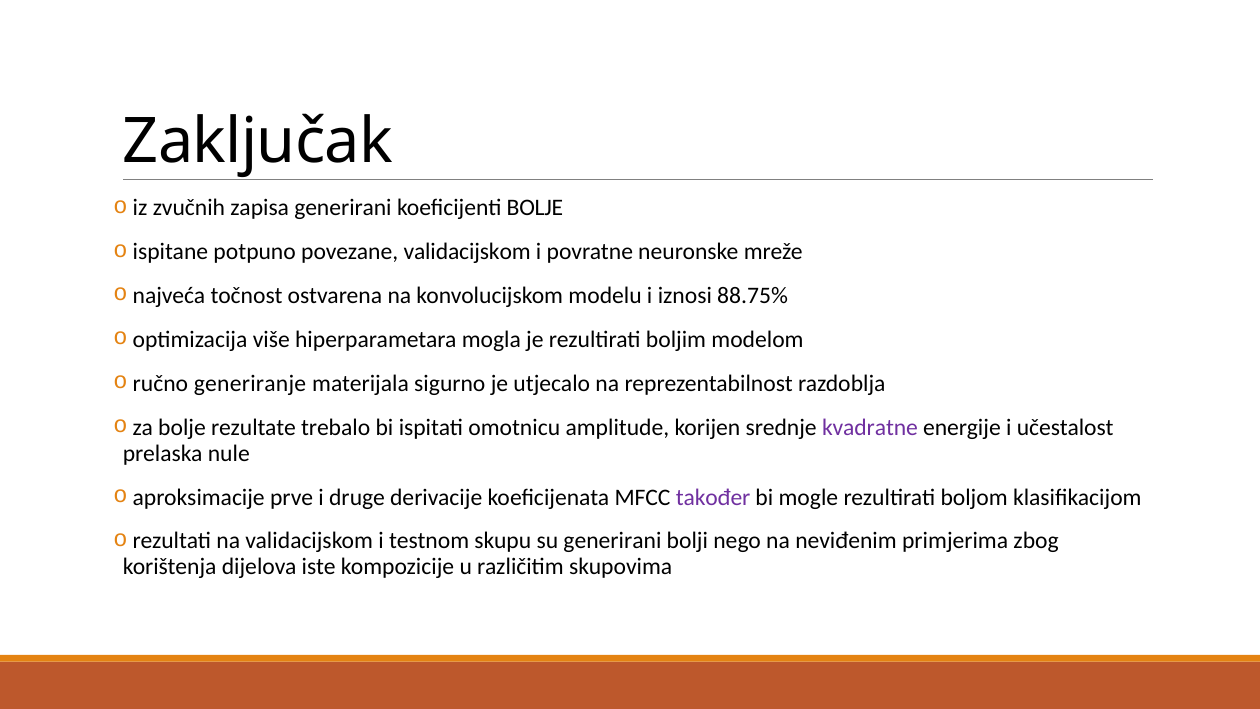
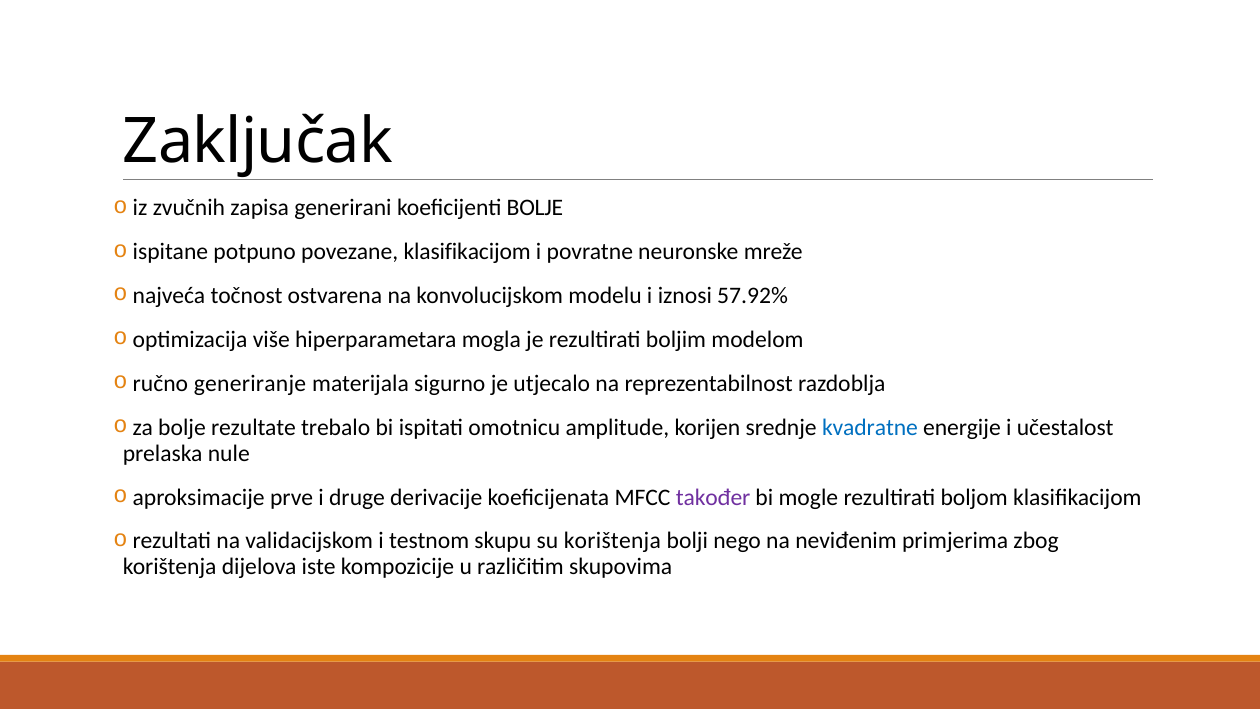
povezane validacijskom: validacijskom -> klasifikacijom
88.75%: 88.75% -> 57.92%
kvadratne colour: purple -> blue
su generirani: generirani -> korištenja
